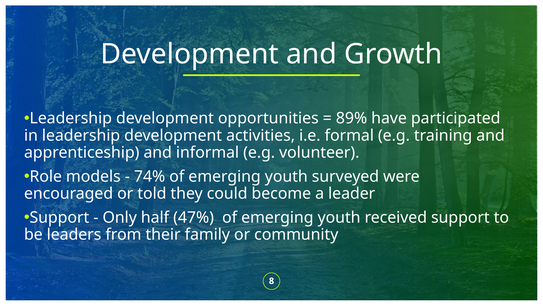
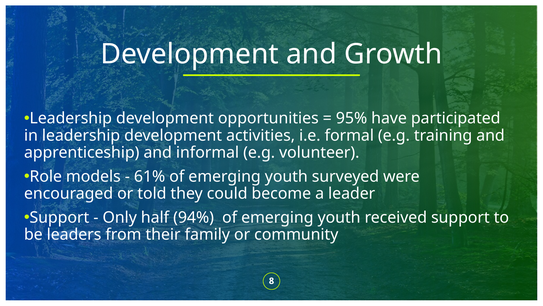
89%: 89% -> 95%
74%: 74% -> 61%
47%: 47% -> 94%
